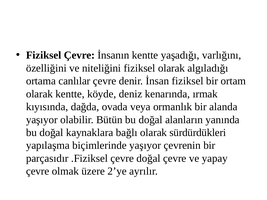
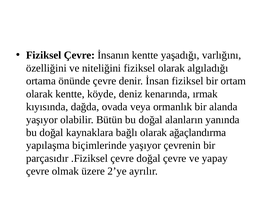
canlılar: canlılar -> önünde
sürdürdükleri: sürdürdükleri -> ağaçlandırma
